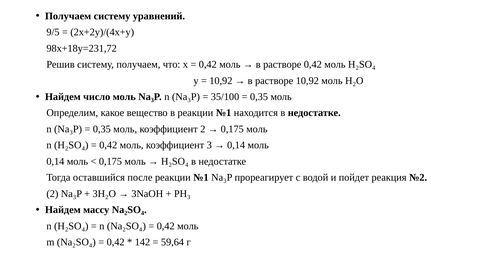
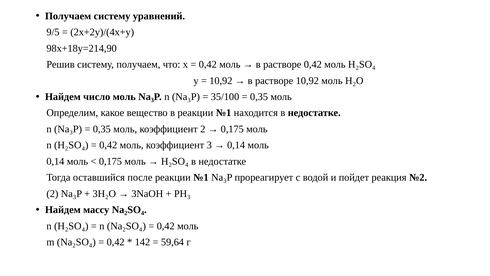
98х+18y=231,72: 98х+18y=231,72 -> 98х+18y=214,90
